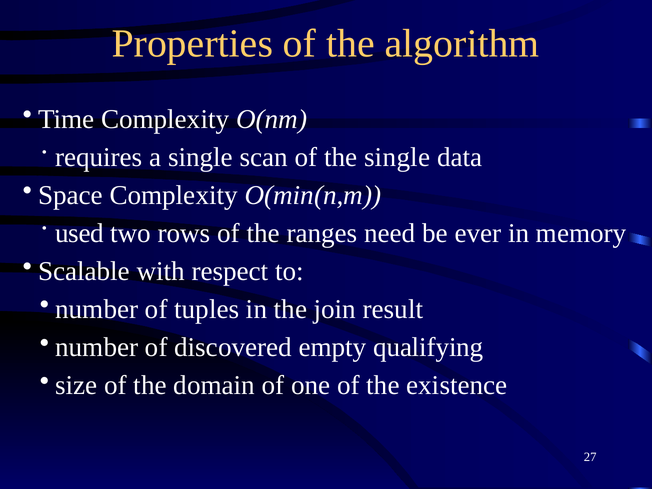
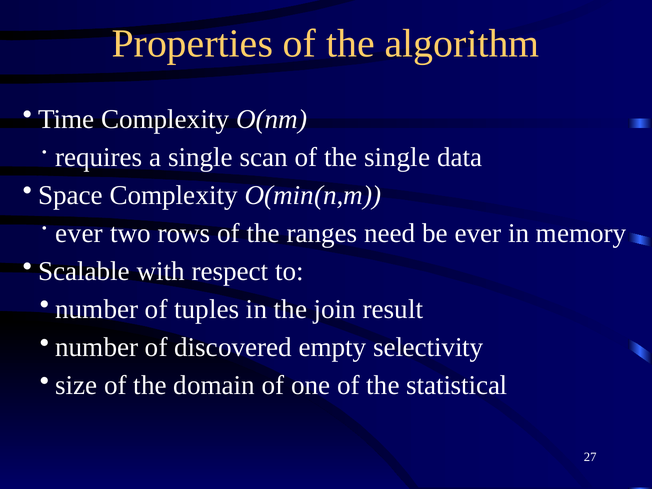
used at (79, 233): used -> ever
qualifying: qualifying -> selectivity
existence: existence -> statistical
